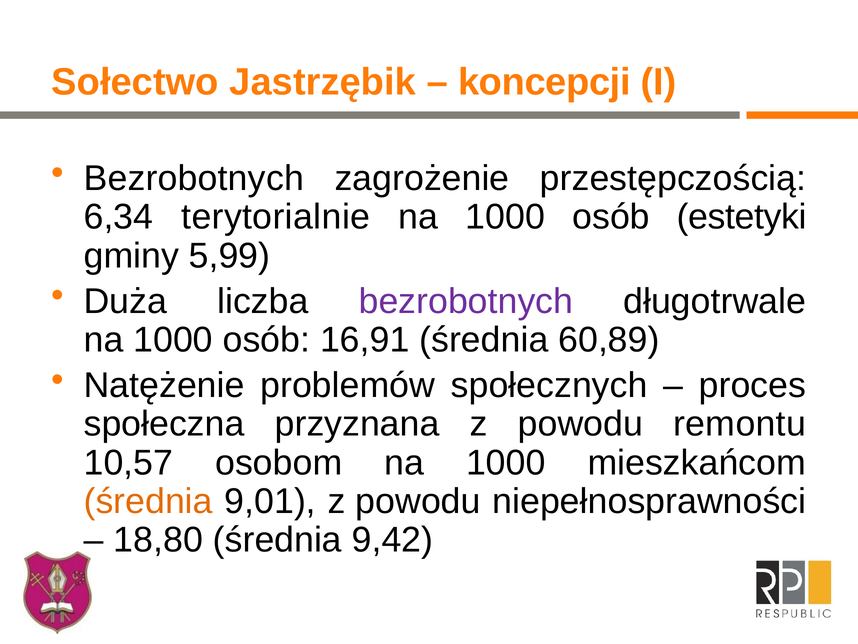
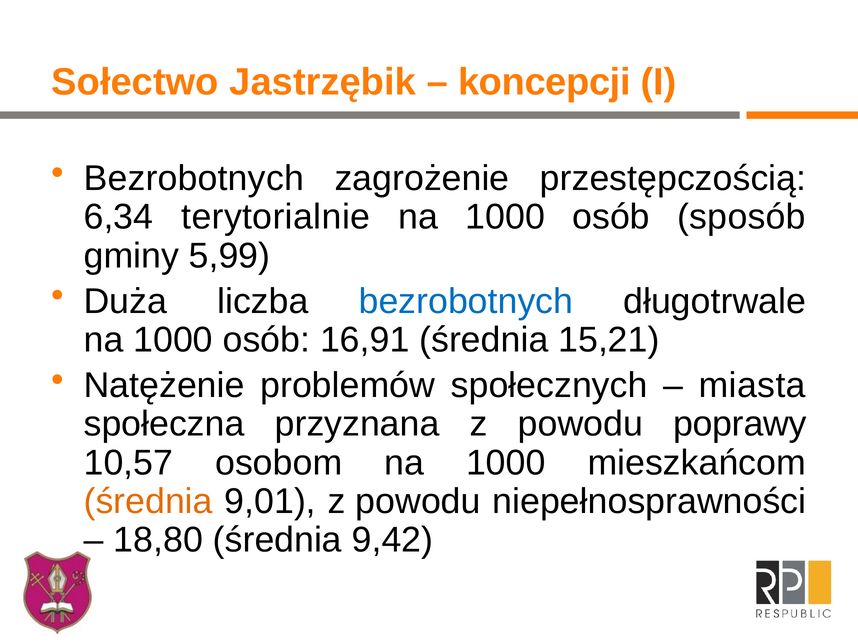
estetyki: estetyki -> sposób
bezrobotnych at (466, 301) colour: purple -> blue
60,89: 60,89 -> 15,21
proces: proces -> miasta
remontu: remontu -> poprawy
